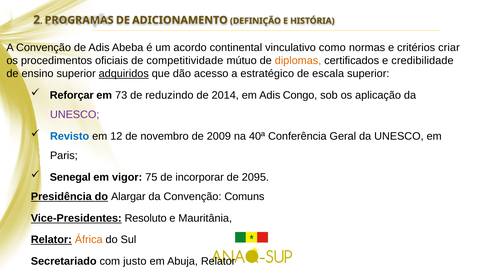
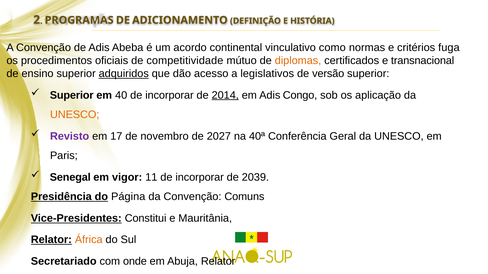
criar: criar -> fuga
credibilidade: credibilidade -> transnacional
estratégico: estratégico -> legislativos
escala: escala -> versão
Reforçar at (72, 95): Reforçar -> Superior
73: 73 -> 40
reduzindo at (169, 95): reduzindo -> incorporar
2014 underline: none -> present
UNESCO at (75, 115) colour: purple -> orange
Revisto colour: blue -> purple
12: 12 -> 17
2009: 2009 -> 2027
75: 75 -> 11
2095: 2095 -> 2039
Alargar: Alargar -> Página
Resoluto: Resoluto -> Constitui
justo: justo -> onde
